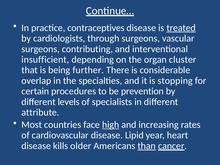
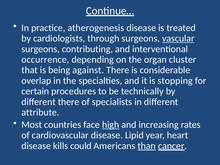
contraceptives: contraceptives -> atherogenesis
treated underline: present -> none
vascular underline: none -> present
insufficient: insufficient -> occurrence
further: further -> against
prevention: prevention -> technically
different levels: levels -> there
older: older -> could
